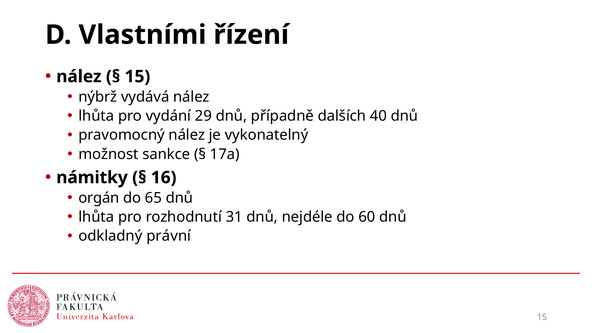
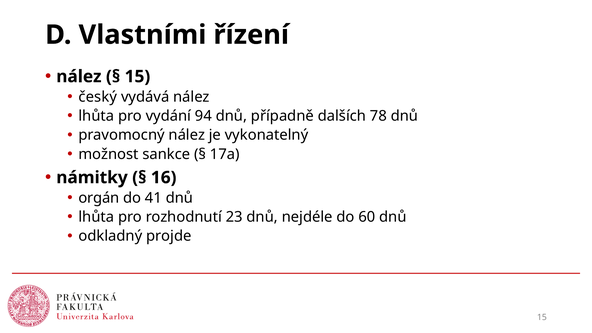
nýbrž: nýbrž -> český
29: 29 -> 94
40: 40 -> 78
65: 65 -> 41
31: 31 -> 23
právní: právní -> projde
